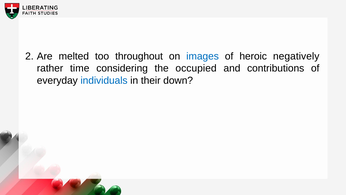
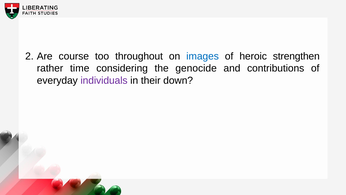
melted: melted -> course
negatively: negatively -> strengthen
occupied: occupied -> genocide
individuals colour: blue -> purple
